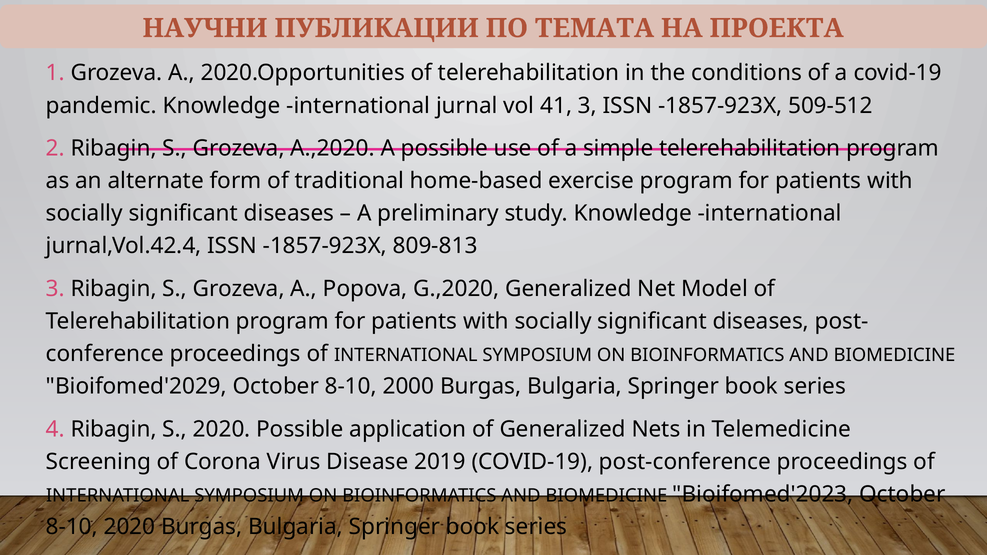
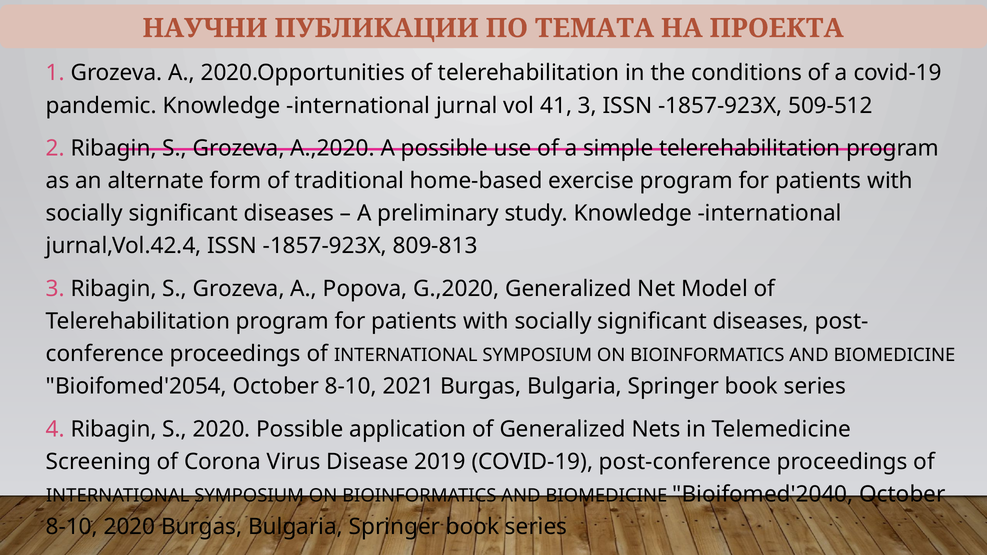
Bioifomed'2029: Bioifomed'2029 -> Bioifomed'2054
2000: 2000 -> 2021
Bioifomed'2023: Bioifomed'2023 -> Bioifomed'2040
